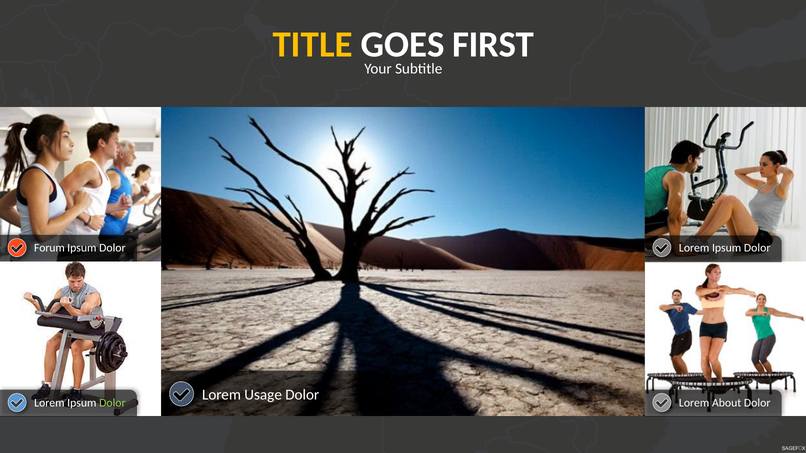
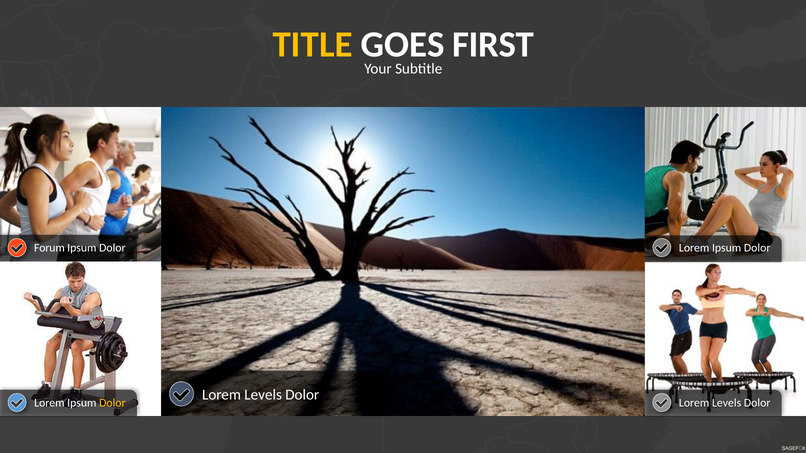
Usage at (263, 395): Usage -> Levels
Dolor at (112, 403) colour: light green -> yellow
About at (727, 403): About -> Levels
